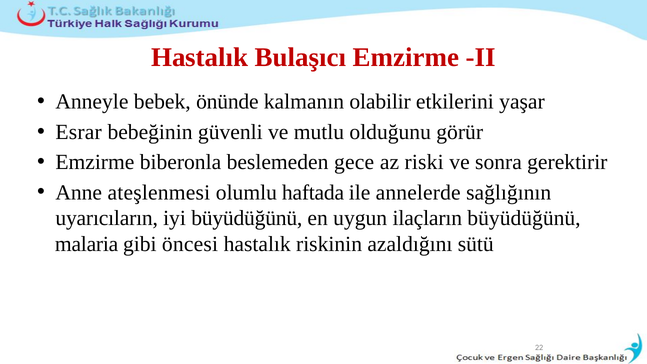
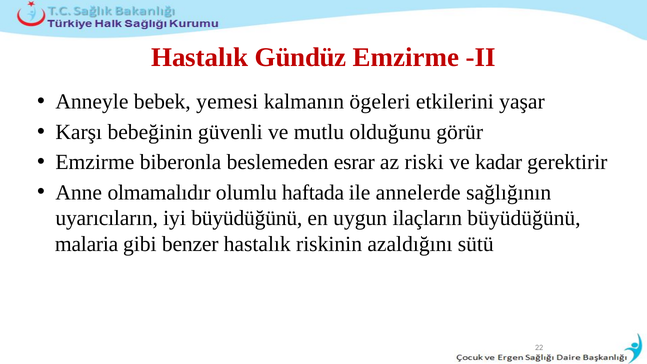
Bulaşıcı: Bulaşıcı -> Gündüz
önünde: önünde -> yemesi
olabilir: olabilir -> ögeleri
Esrar: Esrar -> Karşı
gece: gece -> esrar
sonra: sonra -> kadar
ateşlenmesi: ateşlenmesi -> olmamalıdır
öncesi: öncesi -> benzer
